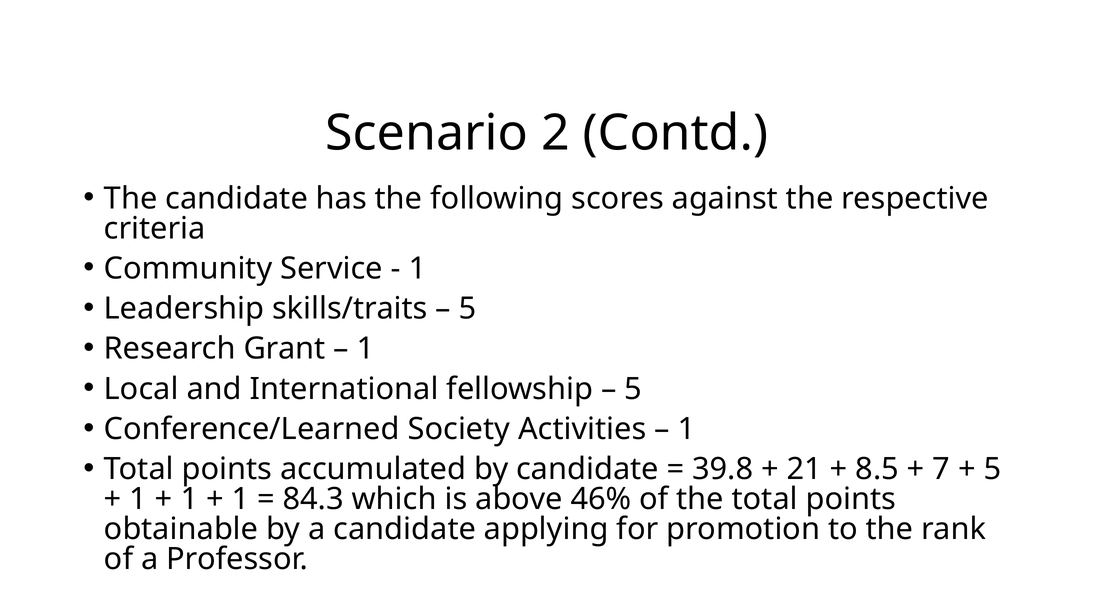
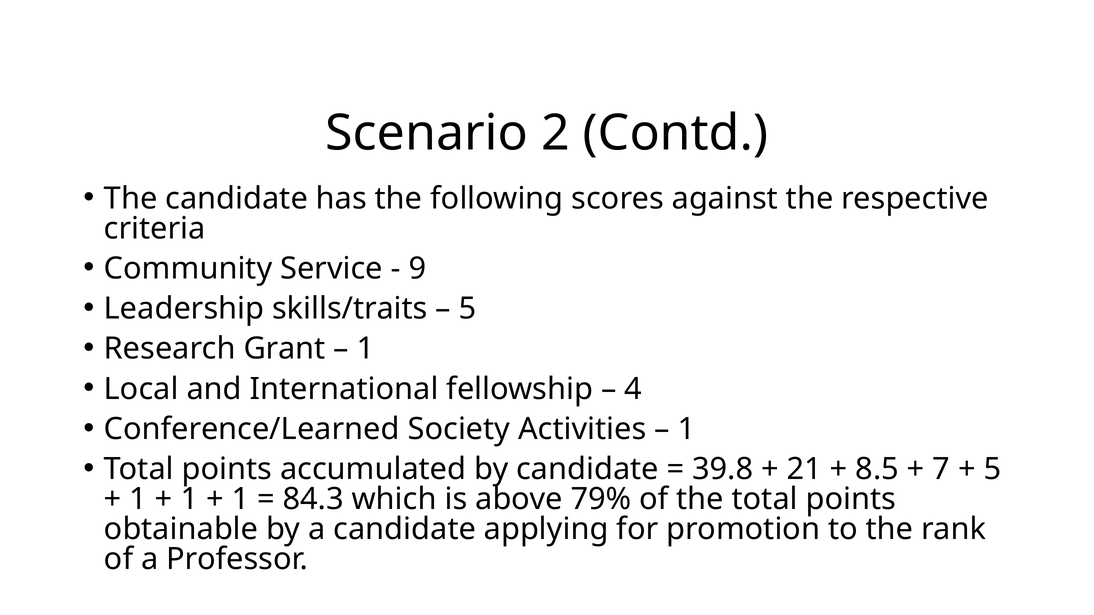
1 at (417, 269): 1 -> 9
5 at (633, 389): 5 -> 4
46%: 46% -> 79%
